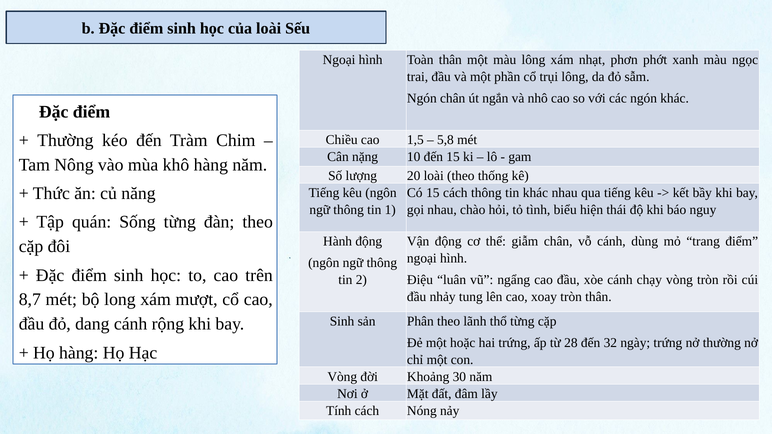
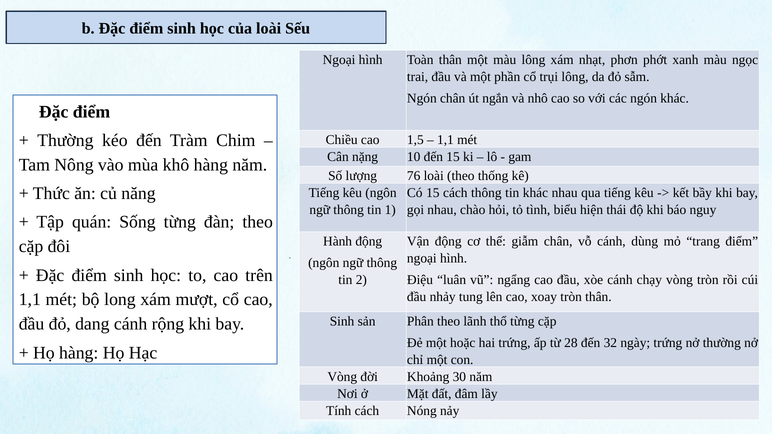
5,8 at (445, 140): 5,8 -> 1,1
20: 20 -> 76
8,7 at (30, 300): 8,7 -> 1,1
